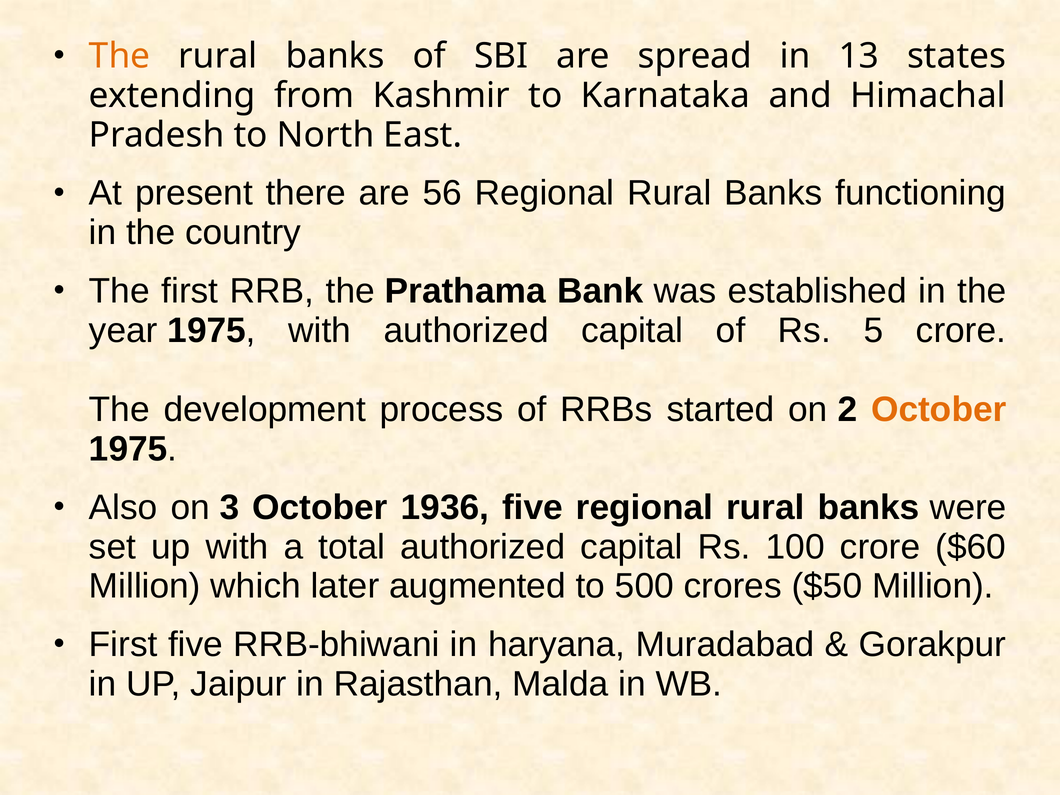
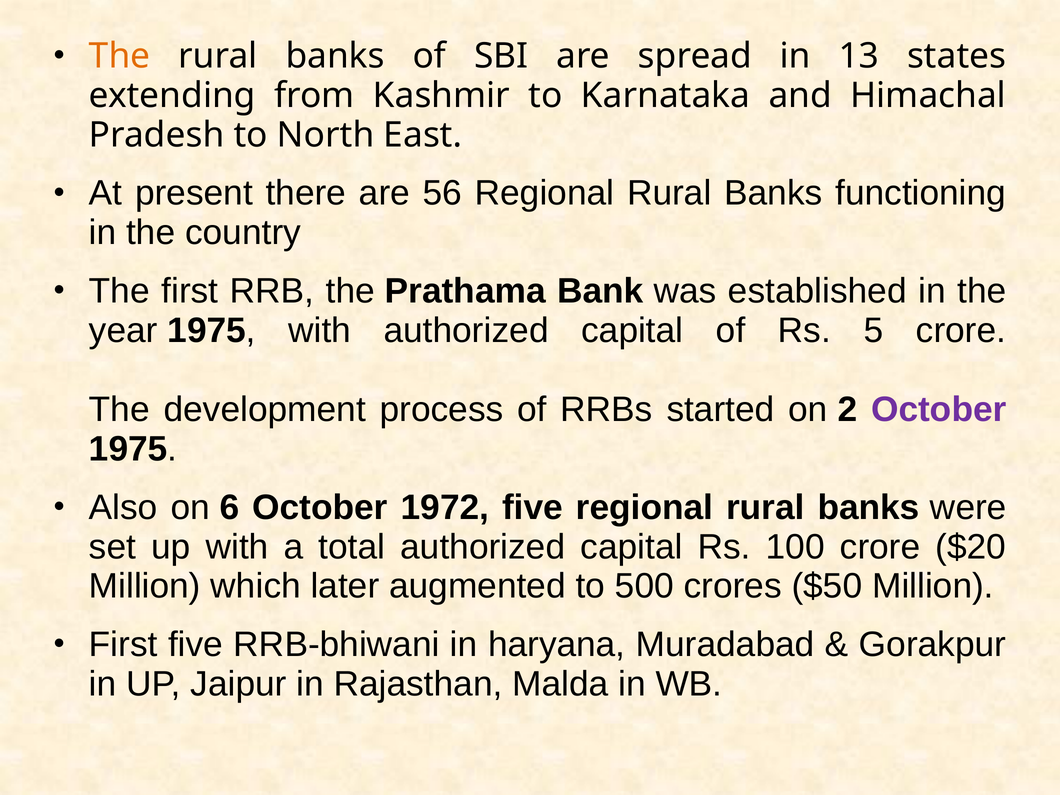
October at (939, 410) colour: orange -> purple
3: 3 -> 6
1936: 1936 -> 1972
$60: $60 -> $20
